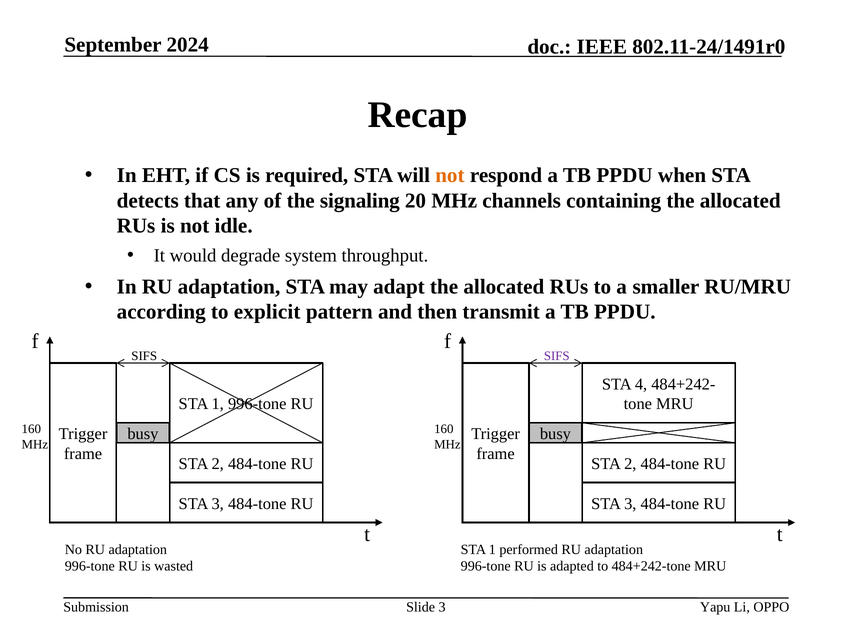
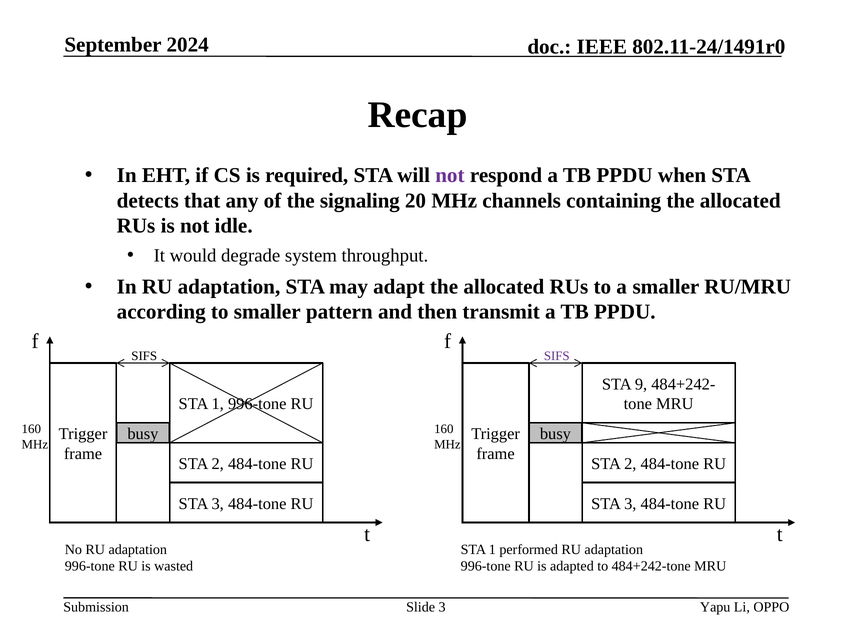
not at (450, 176) colour: orange -> purple
to explicit: explicit -> smaller
4: 4 -> 9
